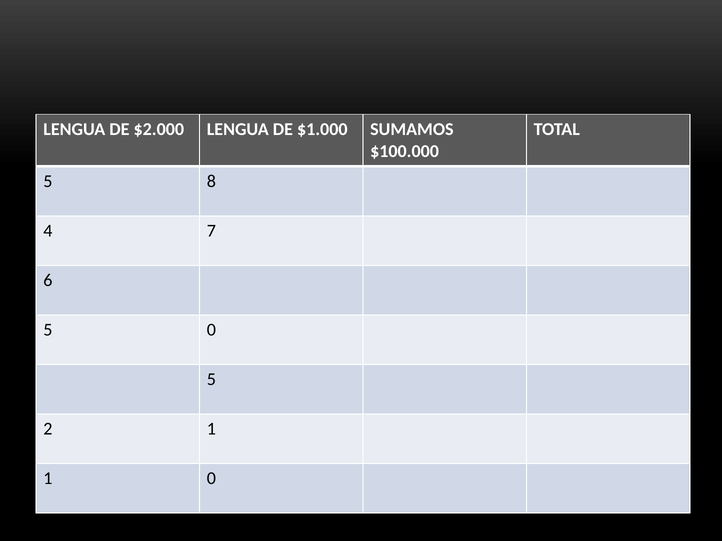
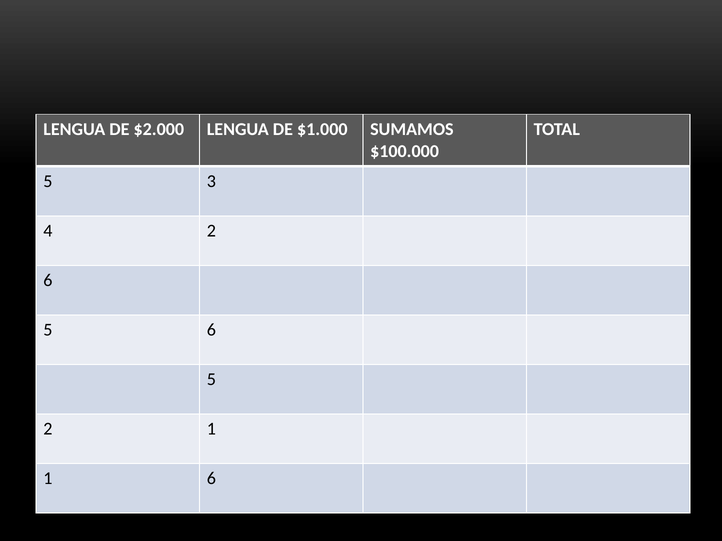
8: 8 -> 3
4 7: 7 -> 2
5 0: 0 -> 6
1 0: 0 -> 6
